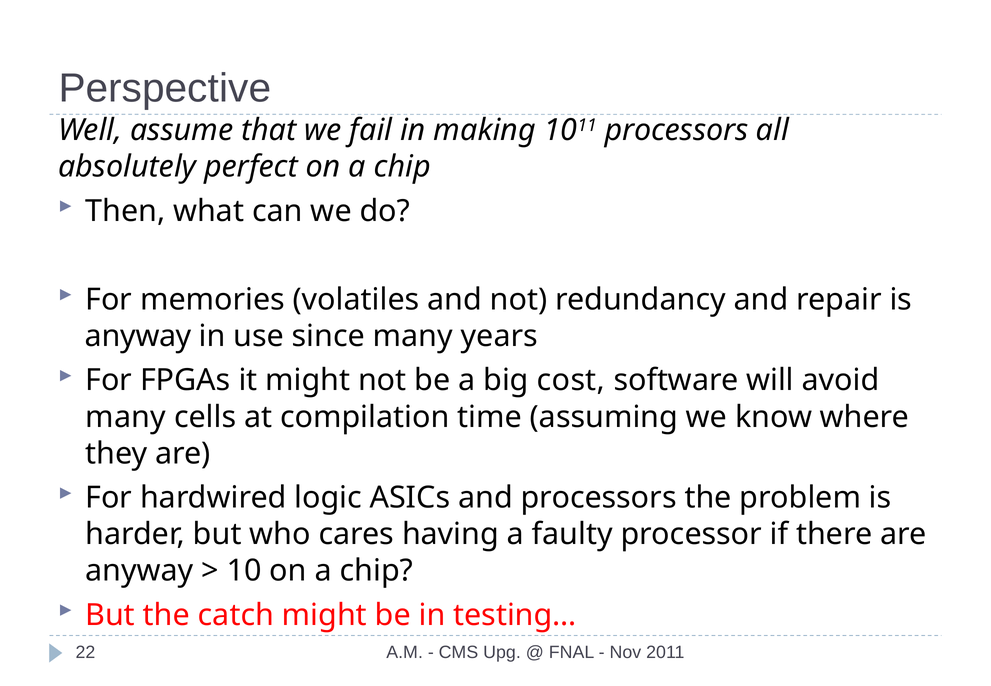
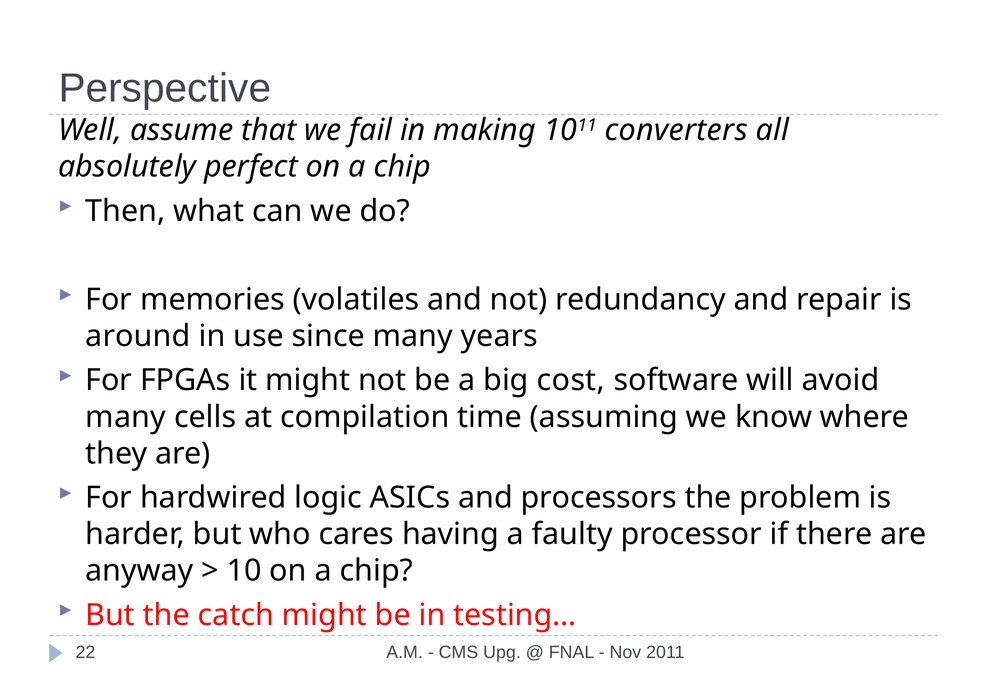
1011 processors: processors -> converters
anyway at (138, 336): anyway -> around
